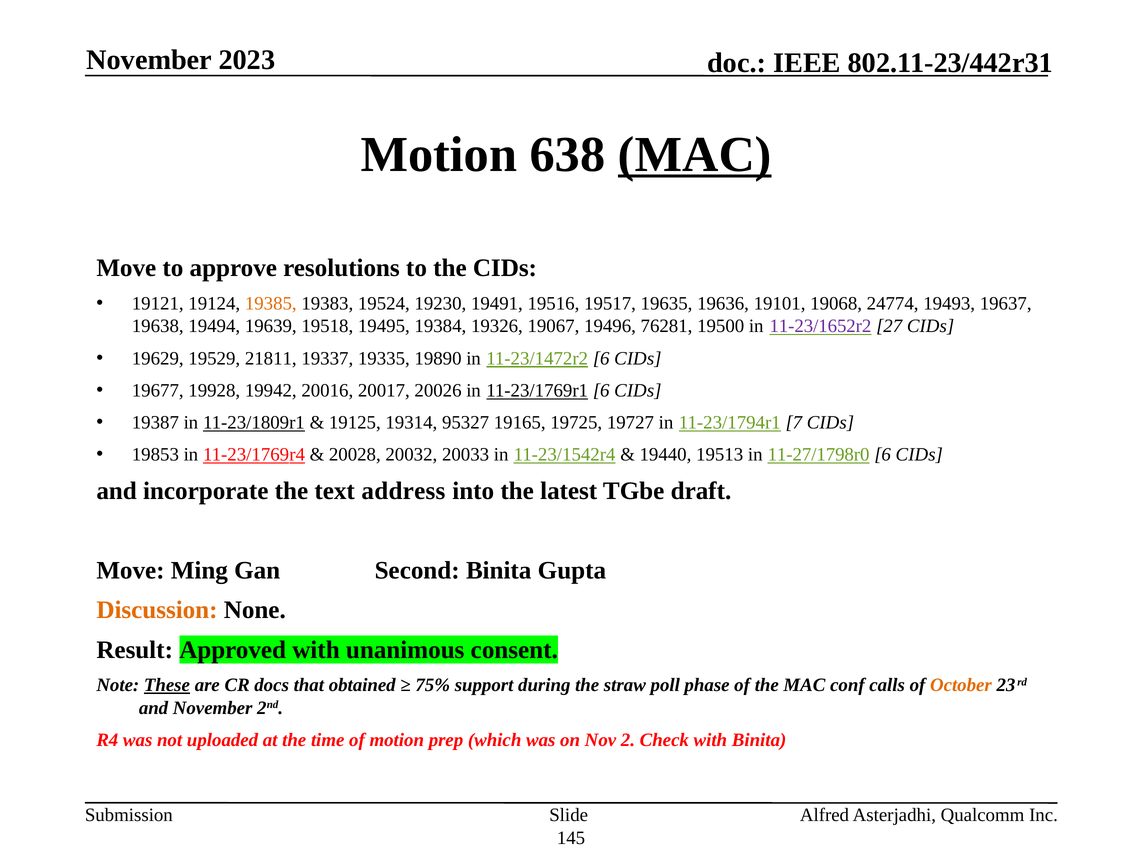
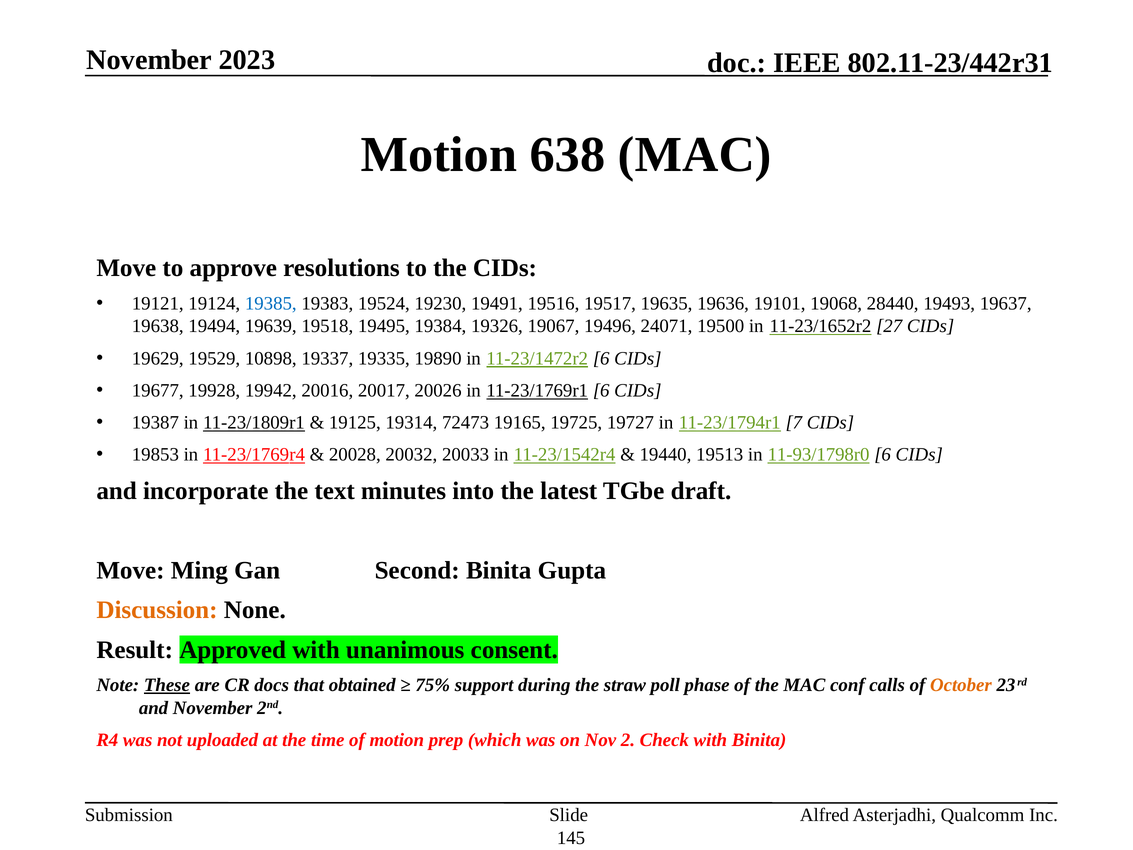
MAC at (695, 154) underline: present -> none
19385 colour: orange -> blue
24774: 24774 -> 28440
76281: 76281 -> 24071
11-23/1652r2 colour: purple -> black
21811: 21811 -> 10898
95327: 95327 -> 72473
11-27/1798r0: 11-27/1798r0 -> 11-93/1798r0
address: address -> minutes
